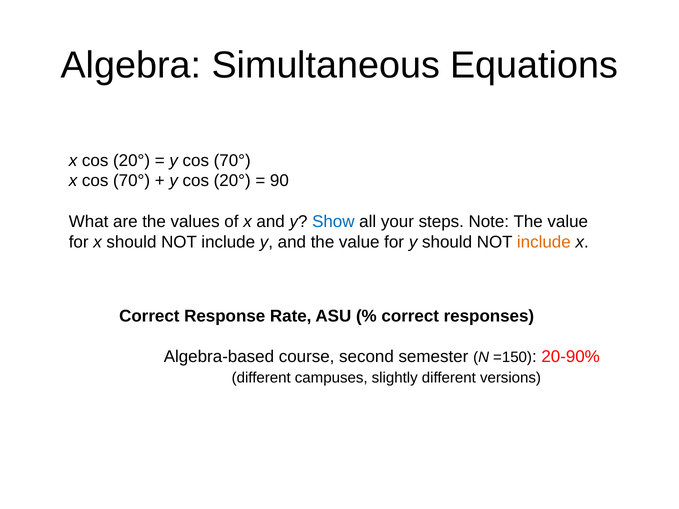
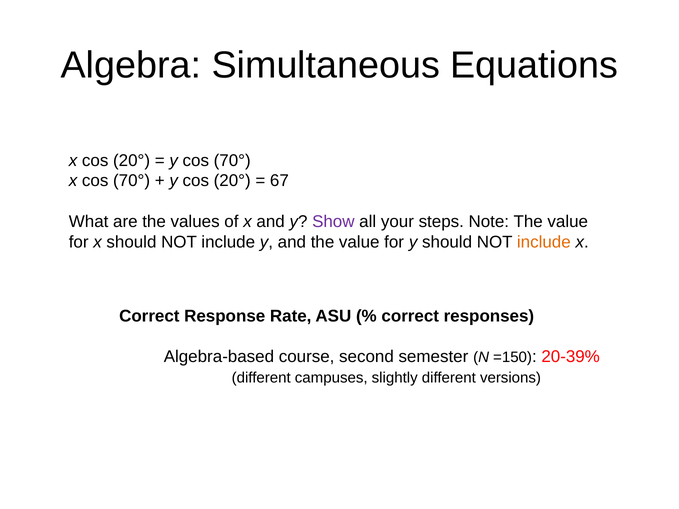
90: 90 -> 67
Show colour: blue -> purple
20-90%: 20-90% -> 20-39%
